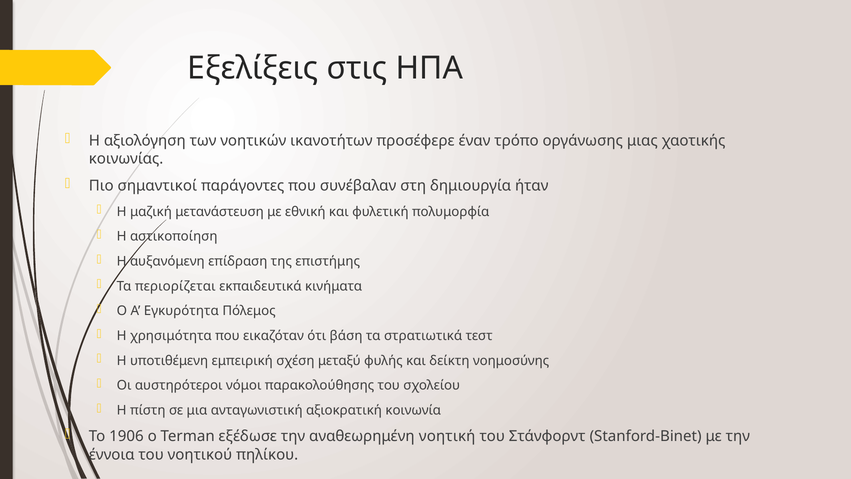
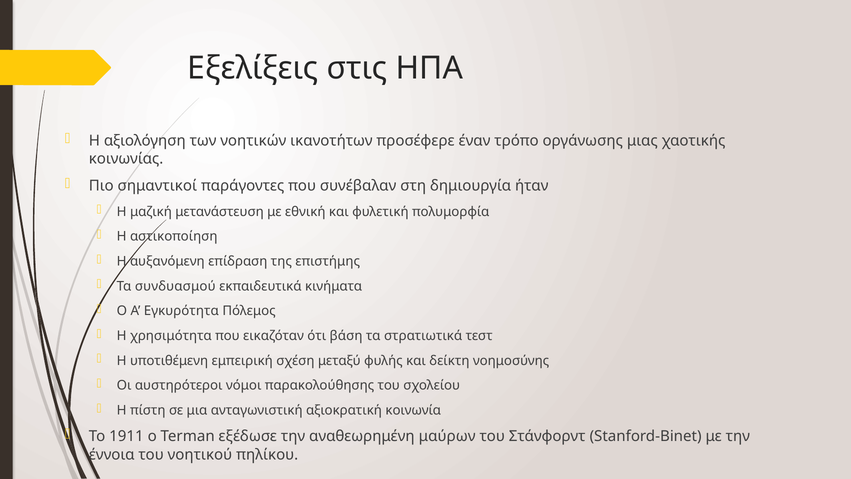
περιορίζεται: περιορίζεται -> συνδυασμού
1906: 1906 -> 1911
νοητική: νοητική -> μαύρων
